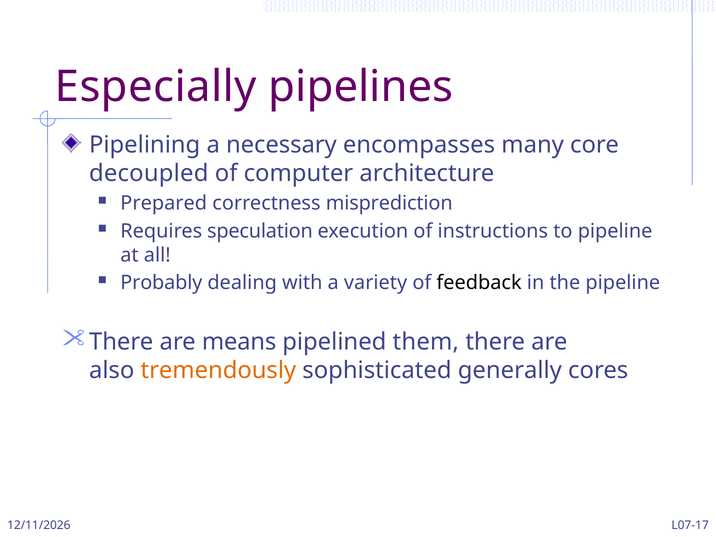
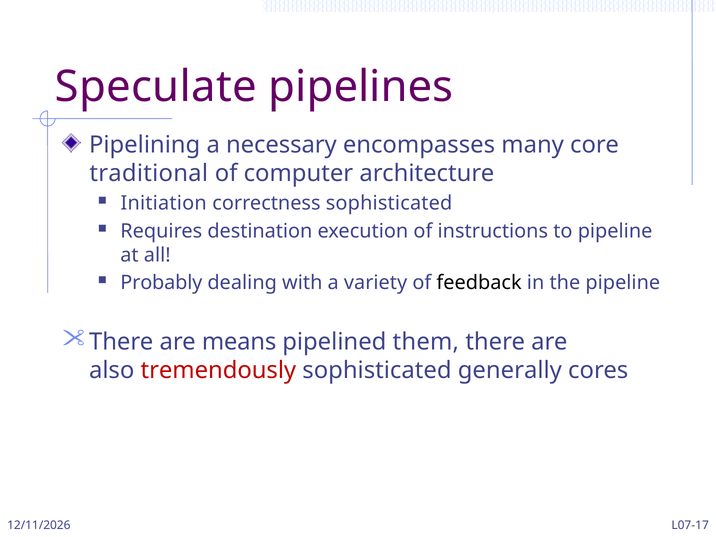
Especially: Especially -> Speculate
decoupled: decoupled -> traditional
Prepared: Prepared -> Initiation
correctness misprediction: misprediction -> sophisticated
speculation: speculation -> destination
tremendously colour: orange -> red
